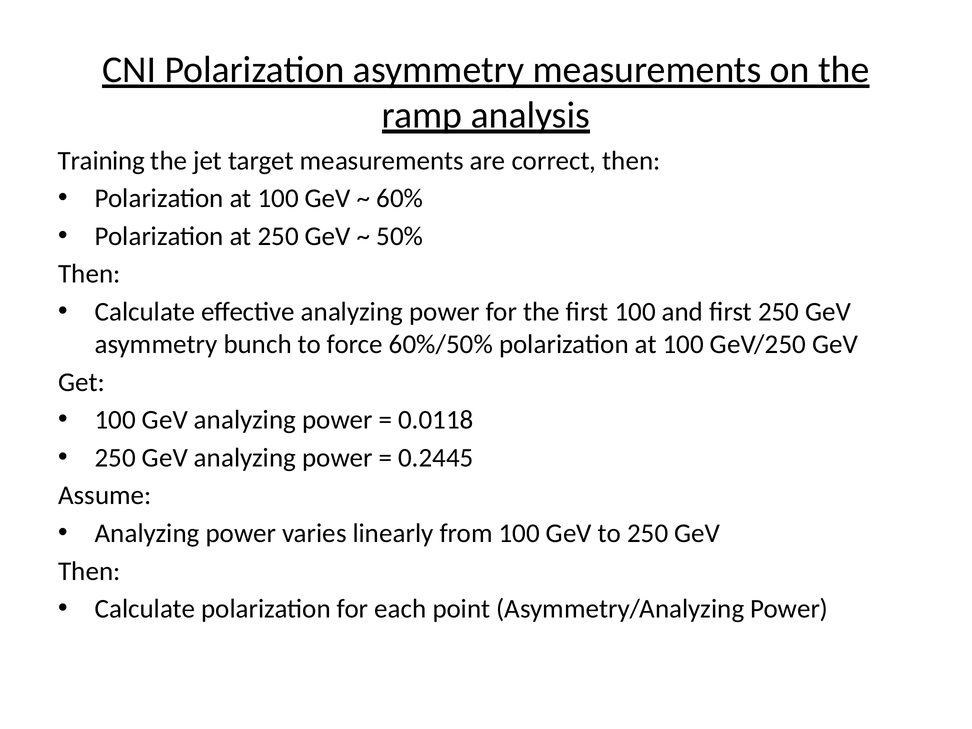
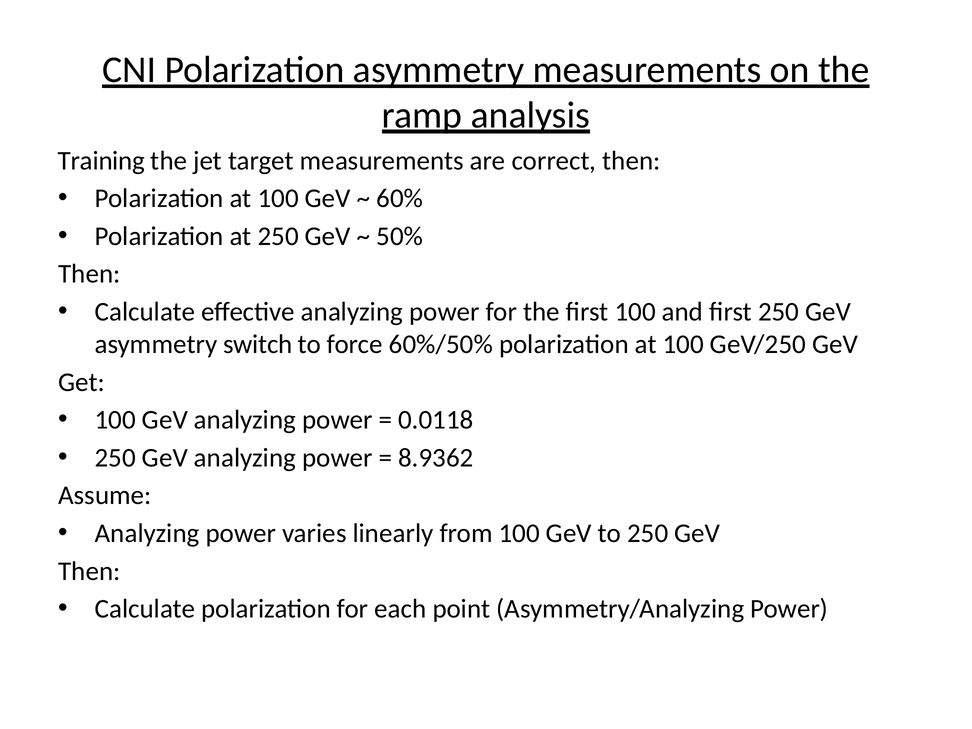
bunch: bunch -> switch
0.2445: 0.2445 -> 8.9362
